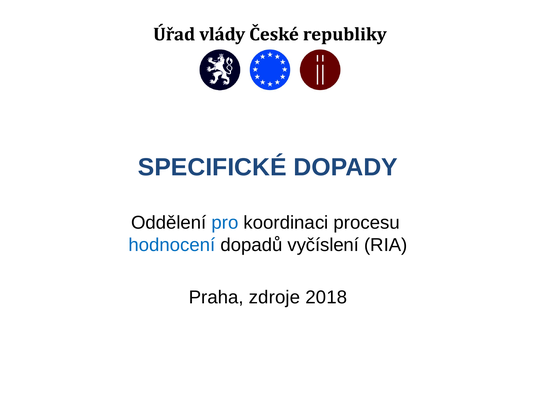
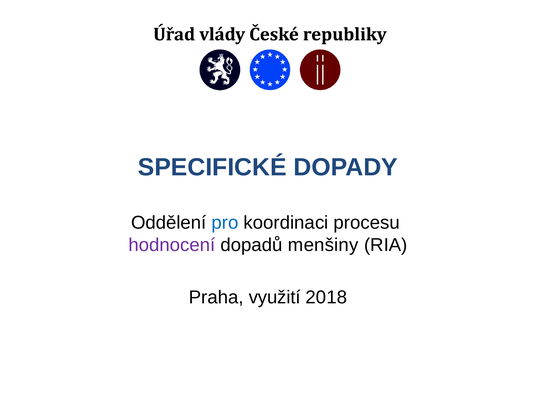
hodnocení colour: blue -> purple
vyčíslení: vyčíslení -> menšiny
zdroje: zdroje -> využití
